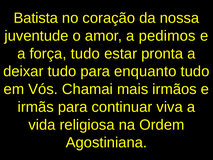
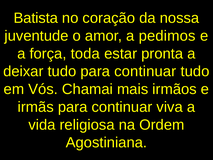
força tudo: tudo -> toda
tudo para enquanto: enquanto -> continuar
